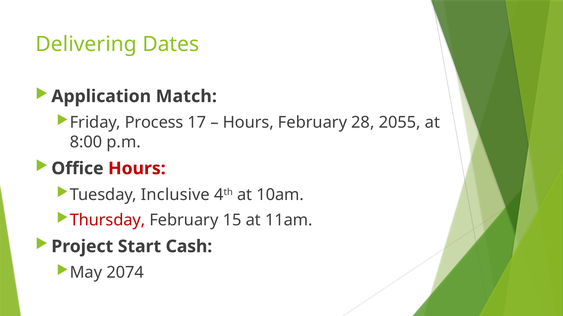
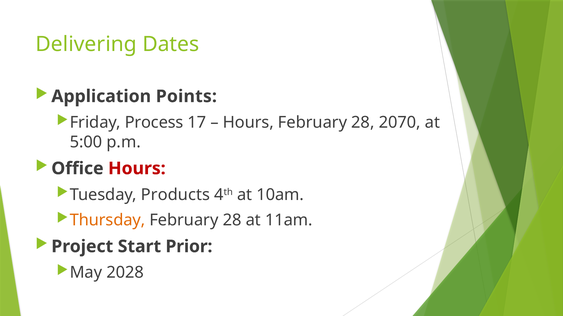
Match: Match -> Points
2055: 2055 -> 2070
8:00: 8:00 -> 5:00
Inclusive: Inclusive -> Products
Thursday colour: red -> orange
15 at (232, 221): 15 -> 28
Cash: Cash -> Prior
2074: 2074 -> 2028
